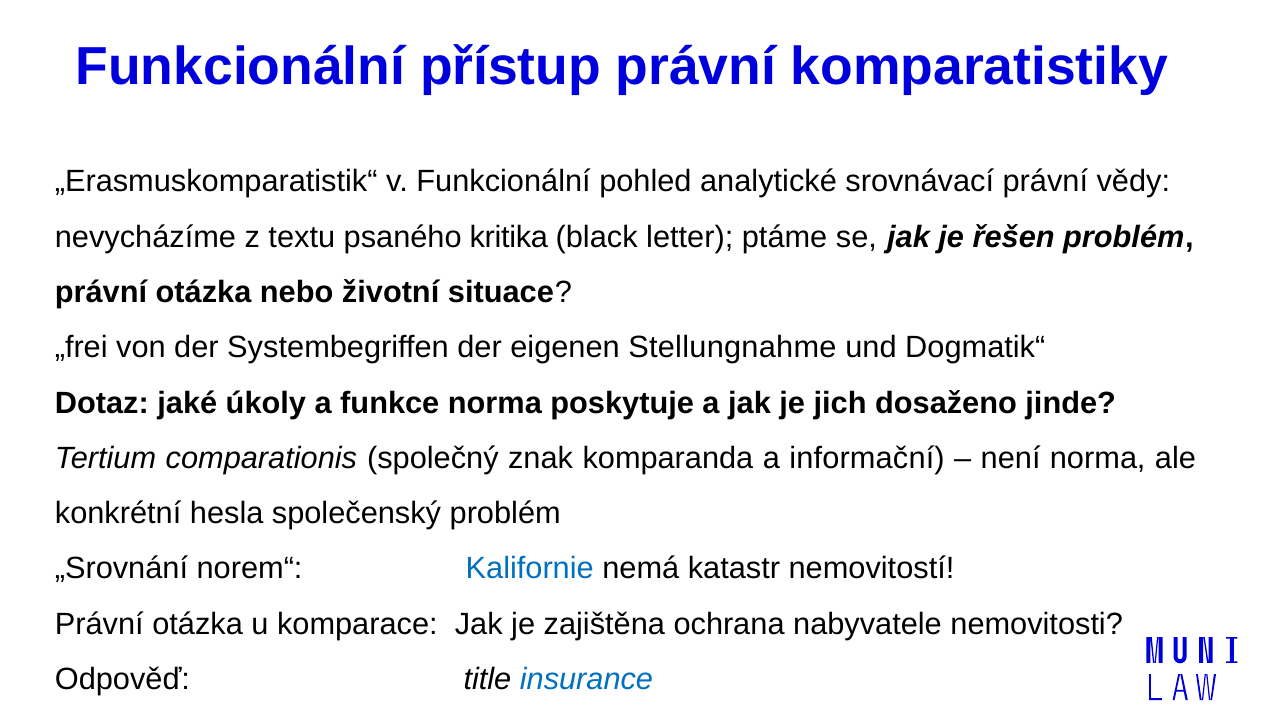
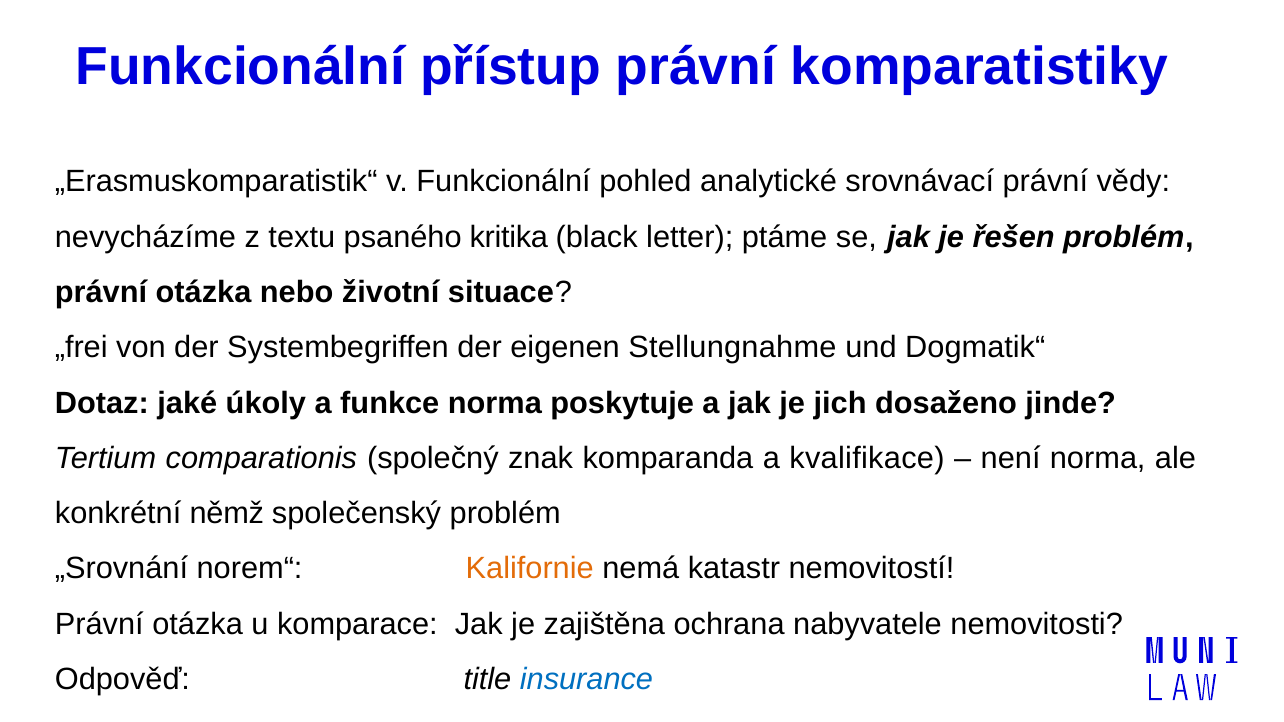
informační: informační -> kvalifikace
hesla: hesla -> němž
Kalifornie colour: blue -> orange
